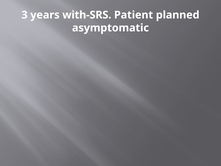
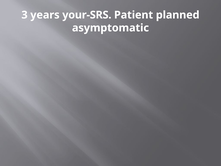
with-SRS: with-SRS -> your-SRS
